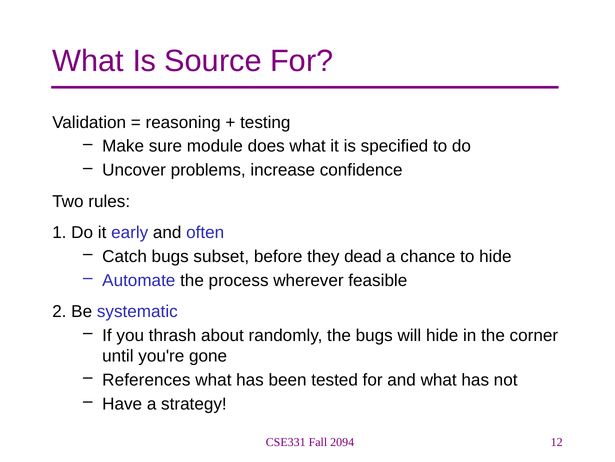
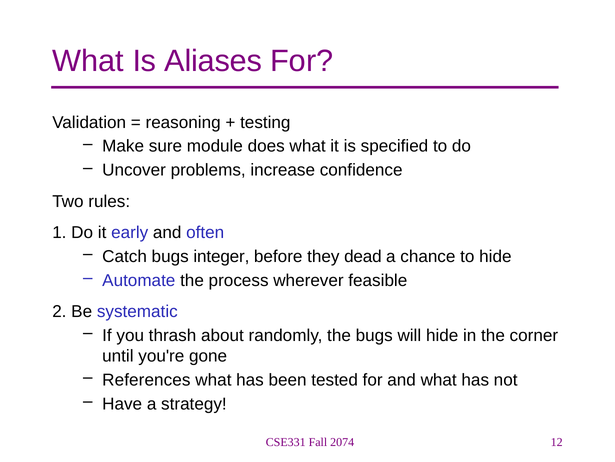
Source: Source -> Aliases
subset: subset -> integer
2094: 2094 -> 2074
